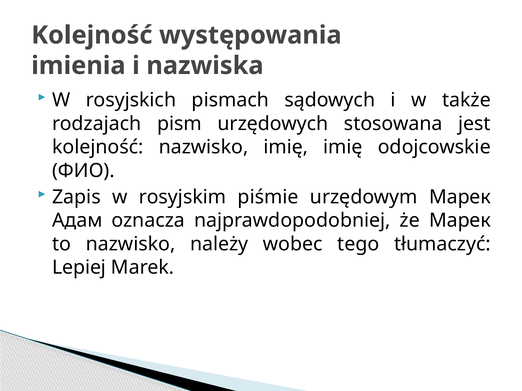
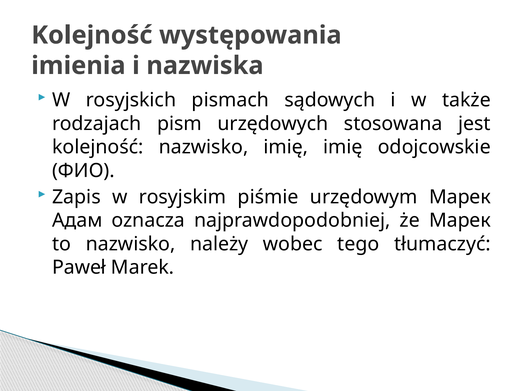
Lepiej: Lepiej -> Paweł
